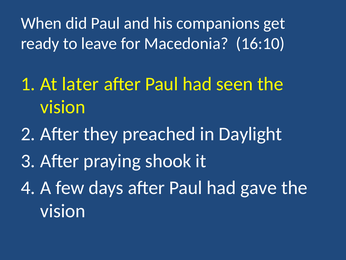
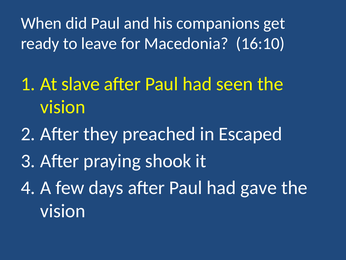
later: later -> slave
Daylight: Daylight -> Escaped
